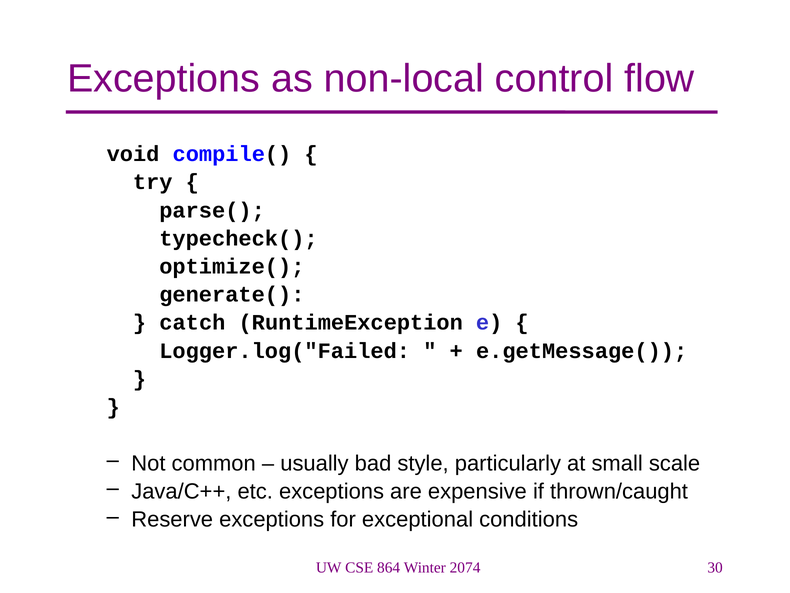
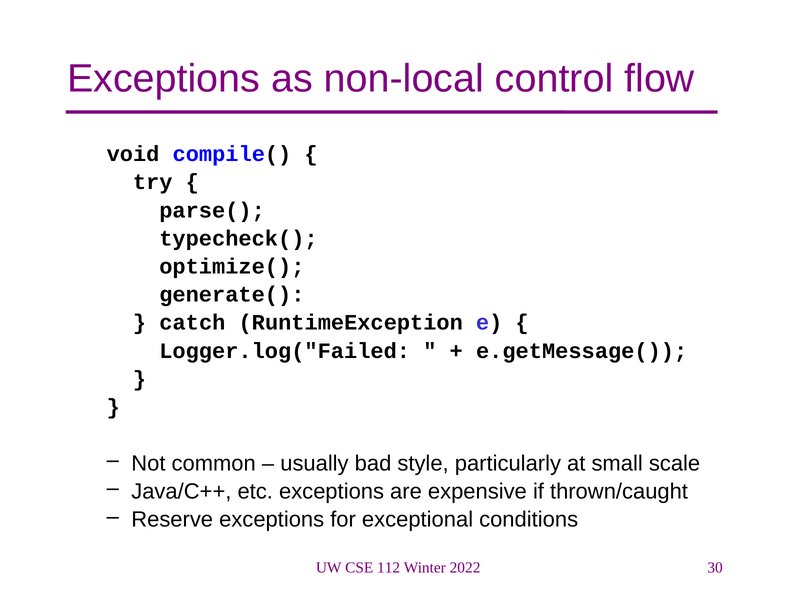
864: 864 -> 112
2074: 2074 -> 2022
